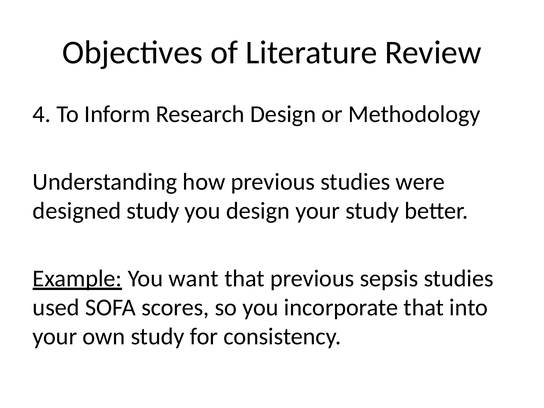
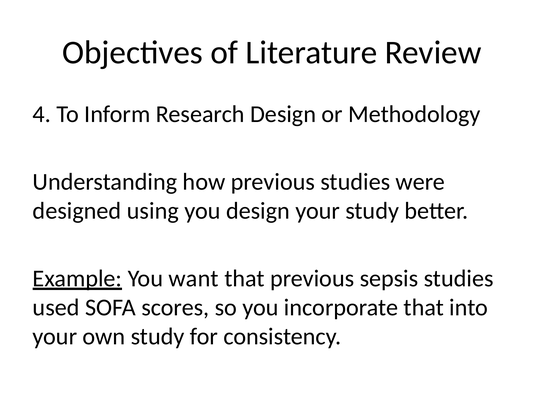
designed study: study -> using
